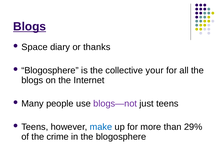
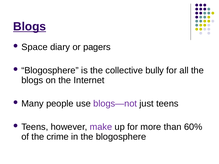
thanks: thanks -> pagers
your: your -> bully
make colour: blue -> purple
29%: 29% -> 60%
